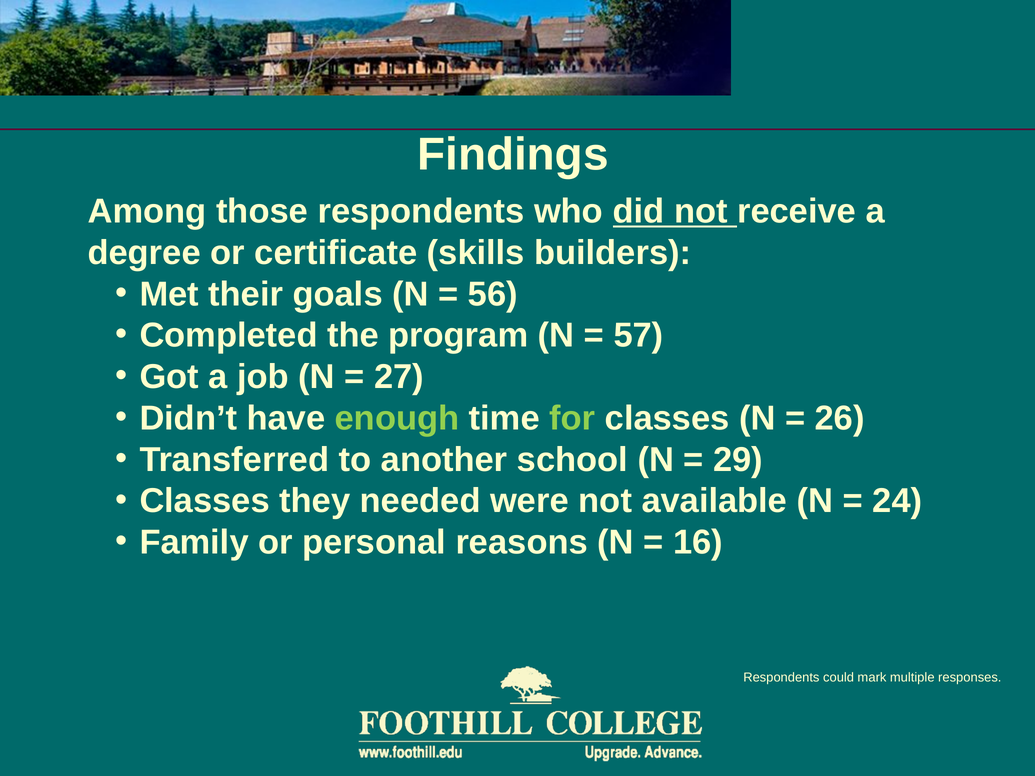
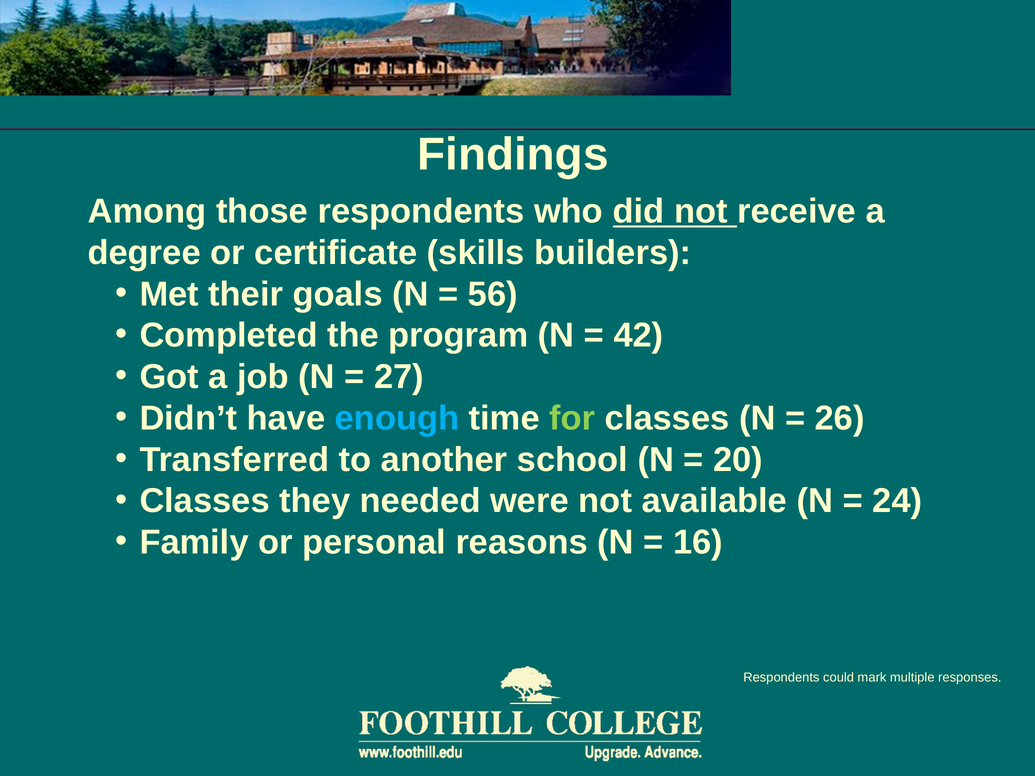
57: 57 -> 42
enough colour: light green -> light blue
29: 29 -> 20
